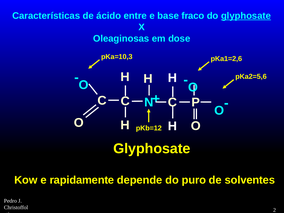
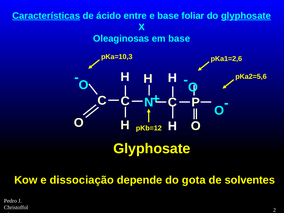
Características underline: none -> present
fraco: fraco -> foliar
em dose: dose -> base
rapidamente: rapidamente -> dissociação
puro: puro -> gota
